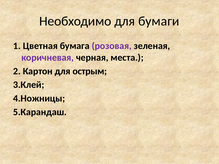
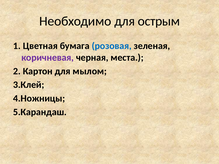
бумаги: бумаги -> острым
розовая colour: purple -> blue
острым: острым -> мылом
